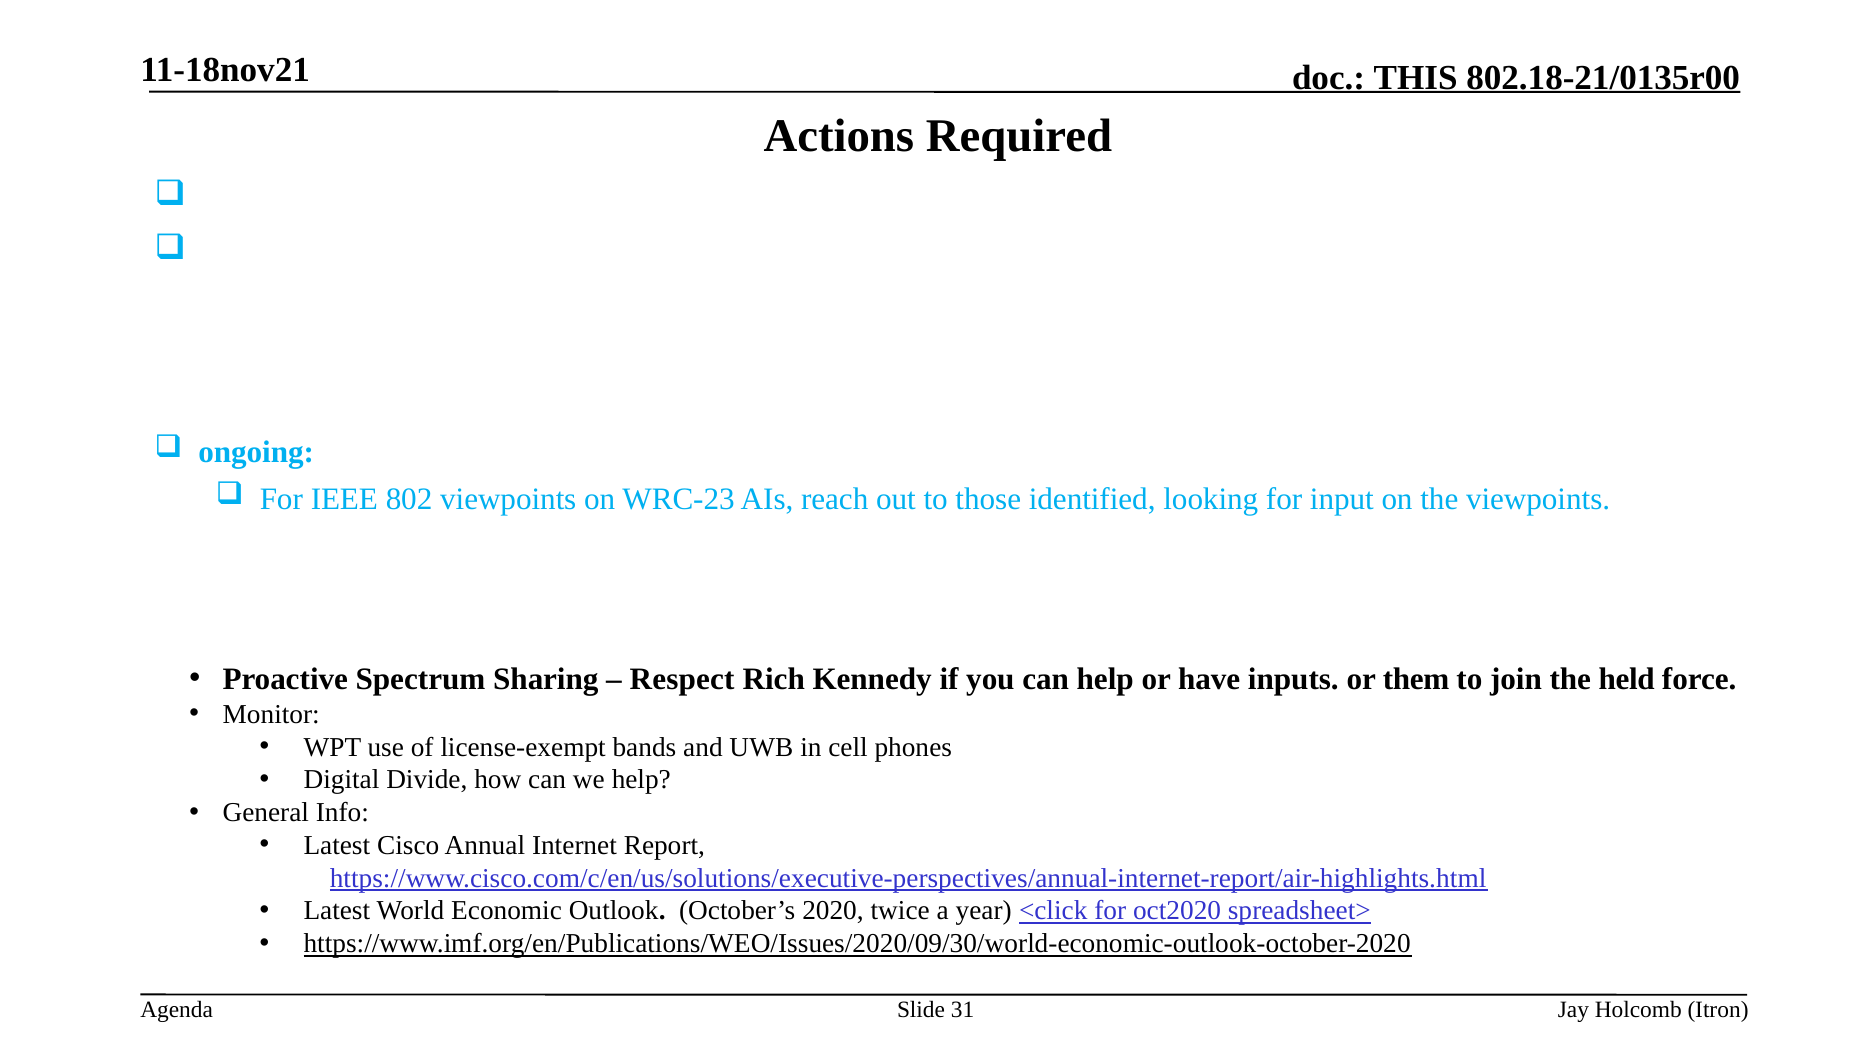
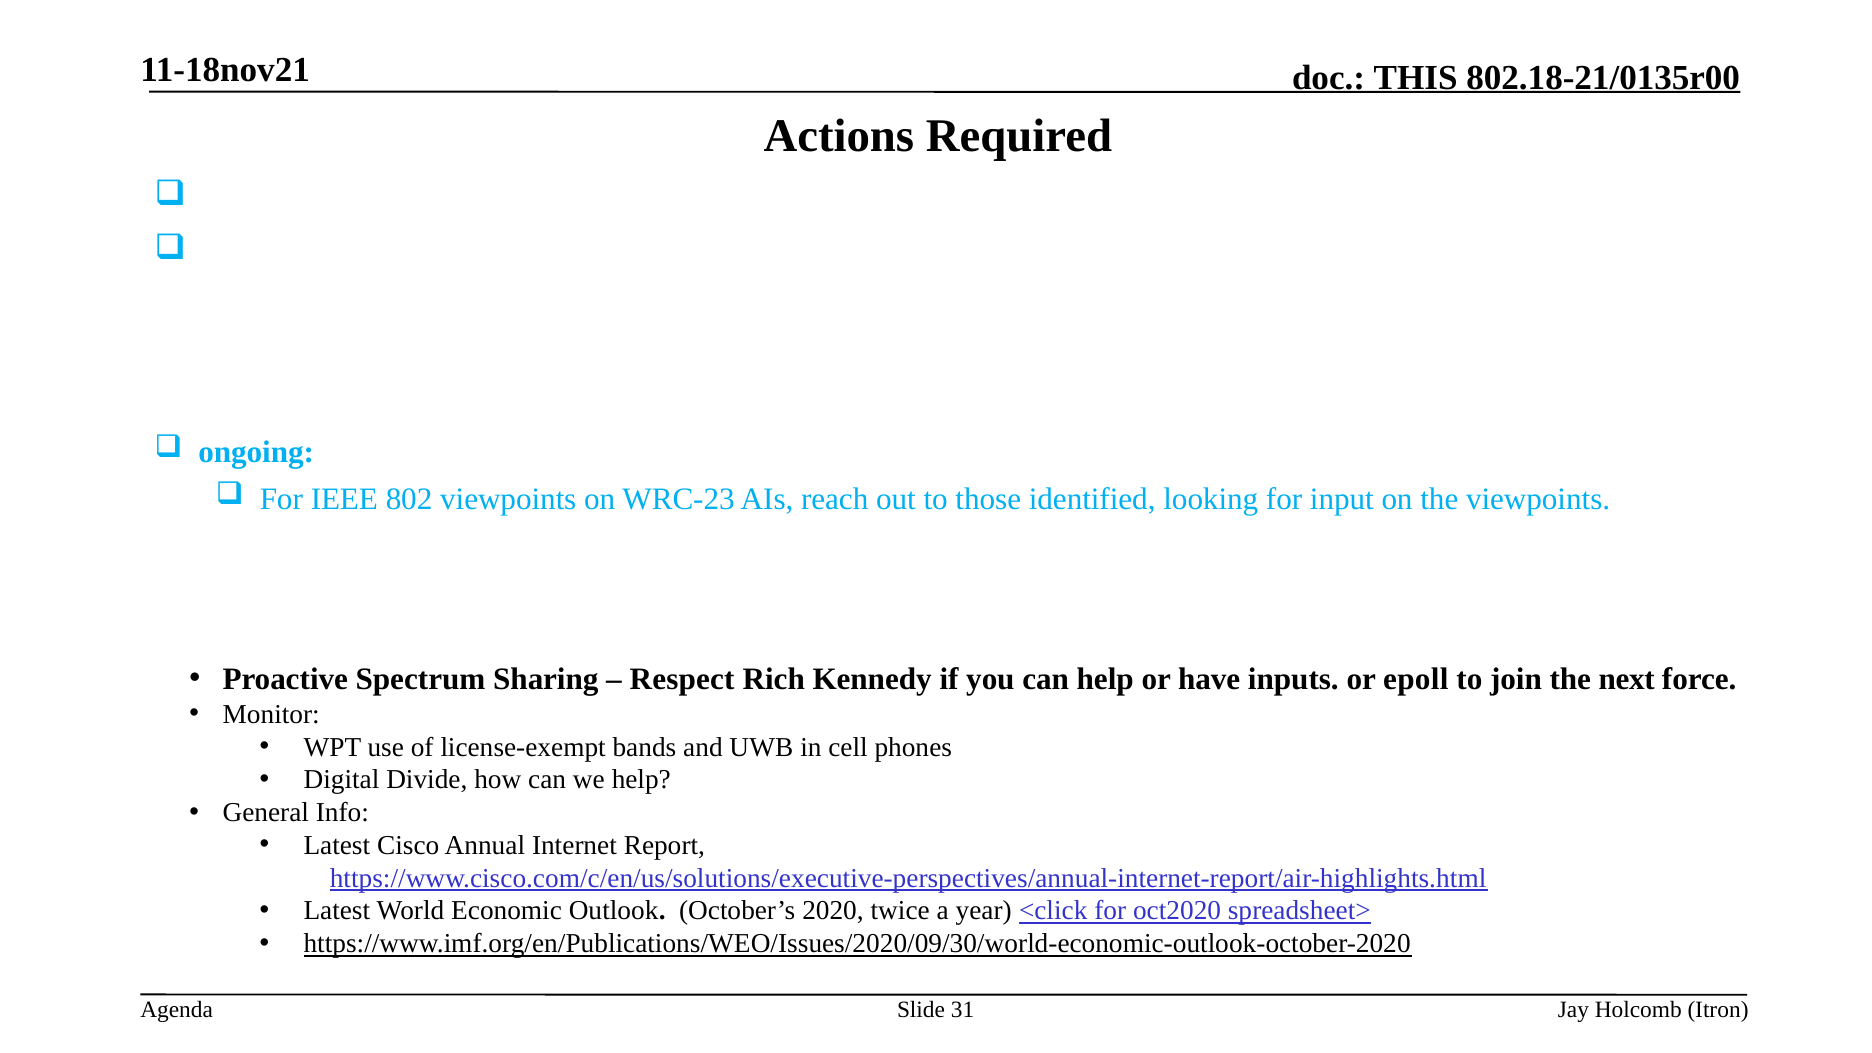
them: them -> epoll
held: held -> next
